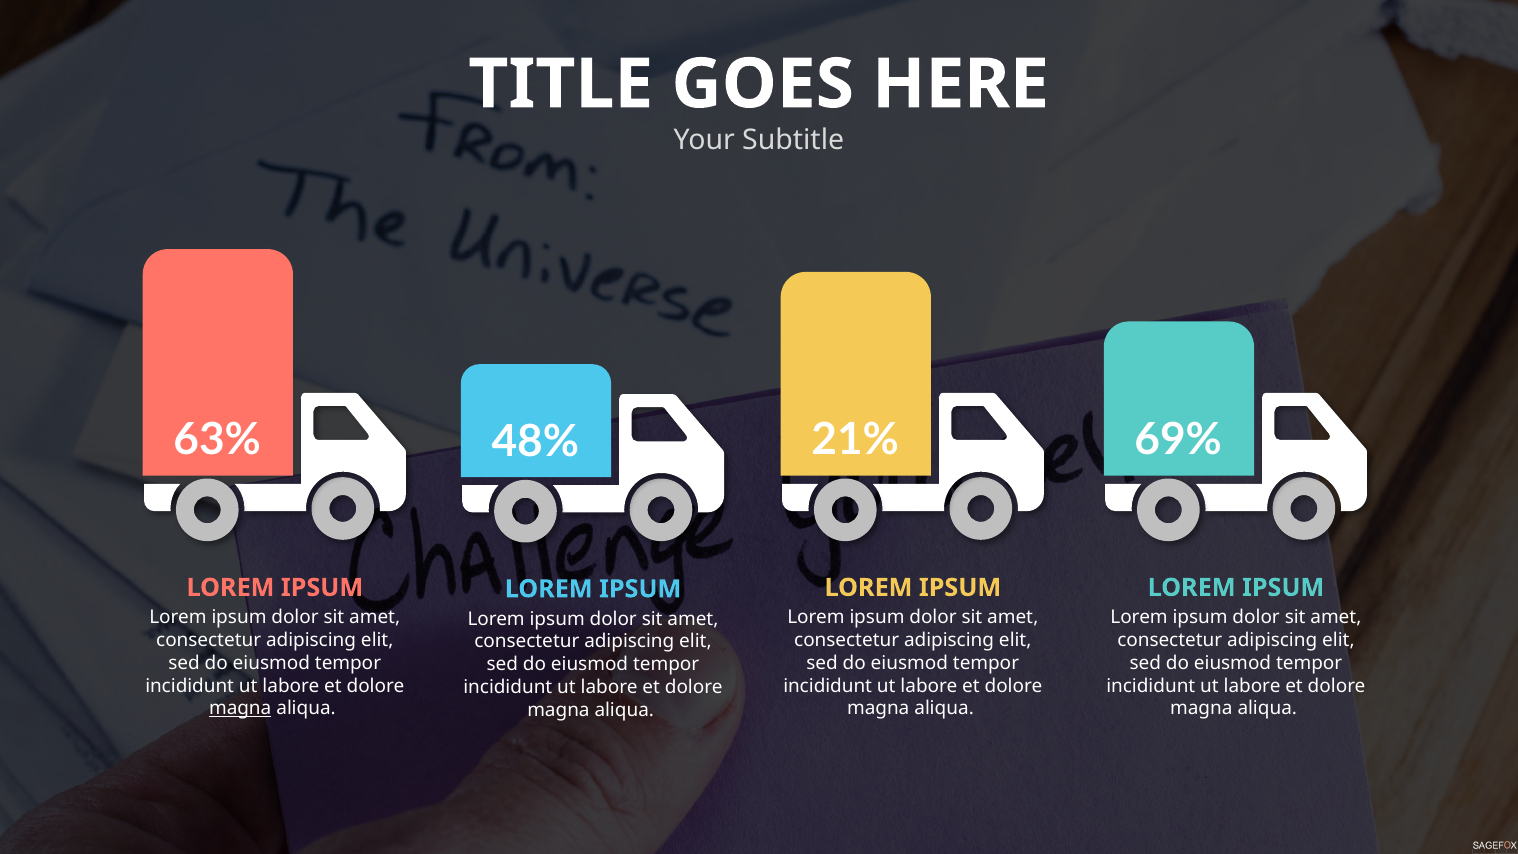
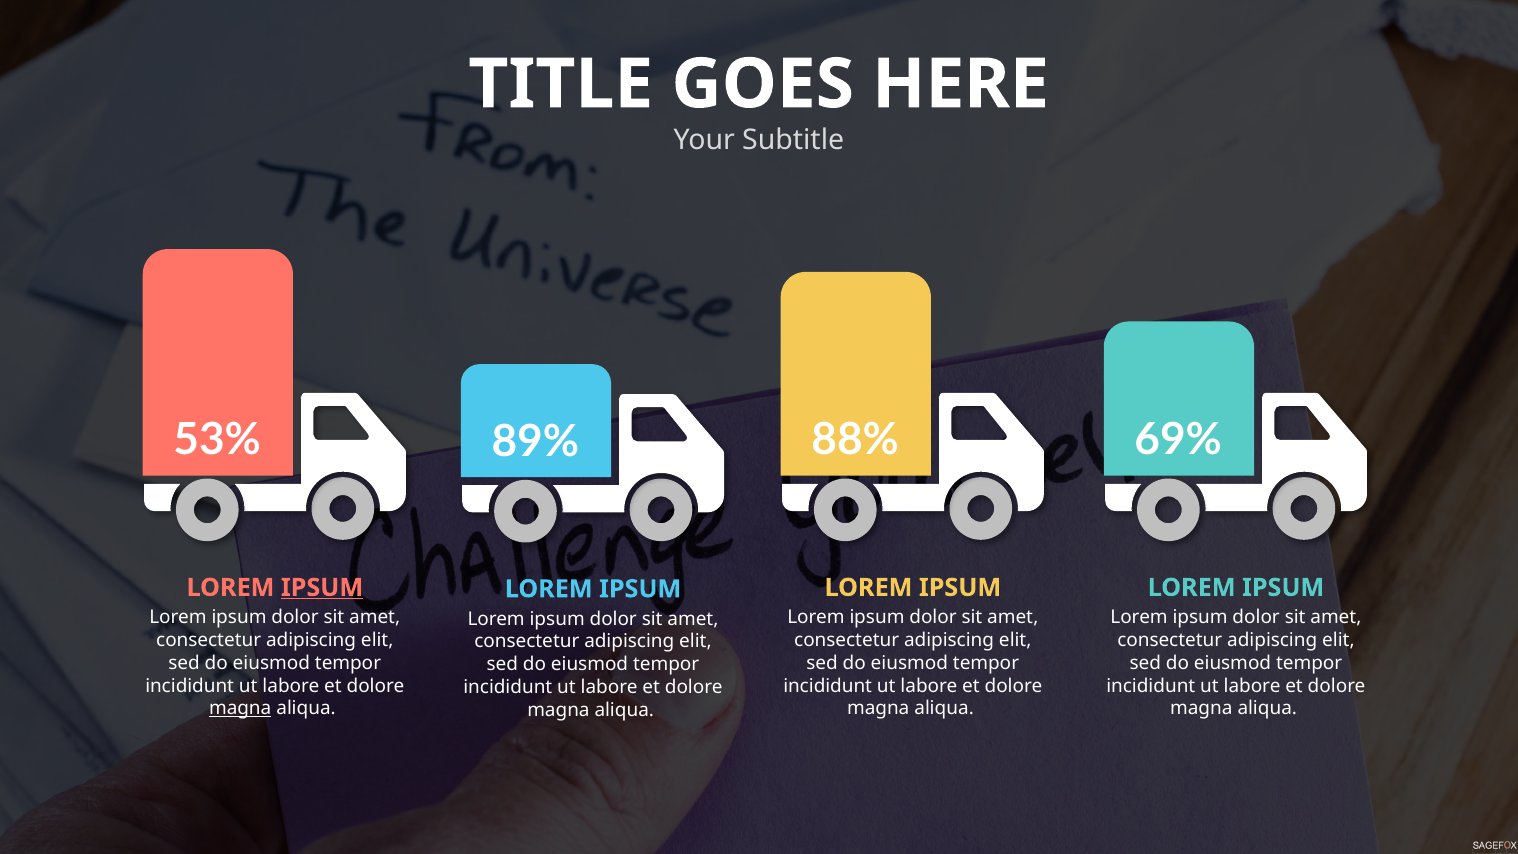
63%: 63% -> 53%
21%: 21% -> 88%
48%: 48% -> 89%
IPSUM at (322, 588) underline: none -> present
